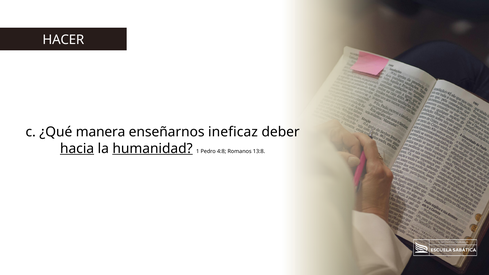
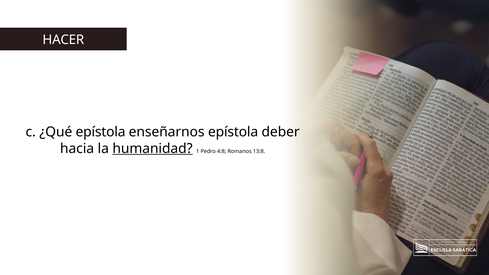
¿Qué manera: manera -> epístola
enseñarnos ineficaz: ineficaz -> epístola
hacia underline: present -> none
